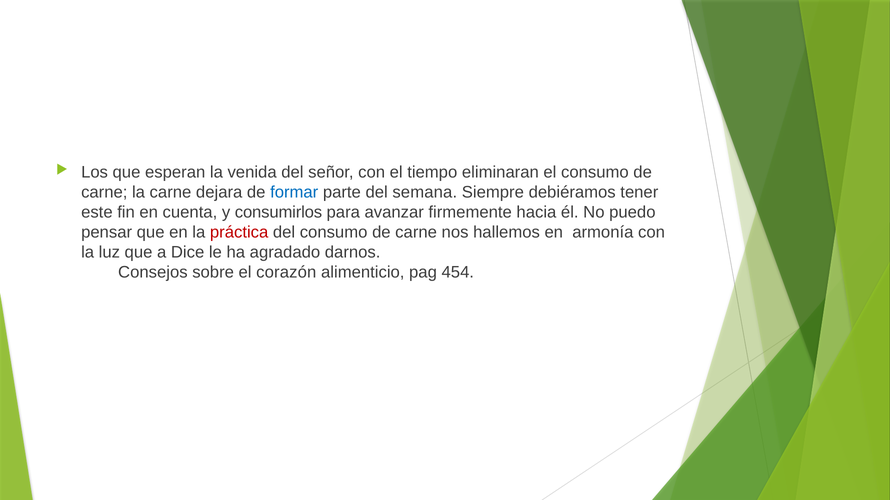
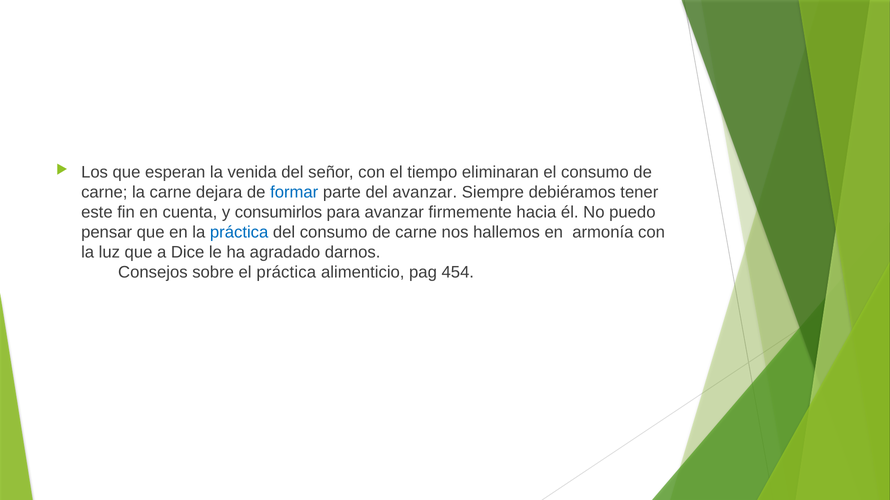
del semana: semana -> avanzar
práctica at (239, 232) colour: red -> blue
el corazón: corazón -> práctica
